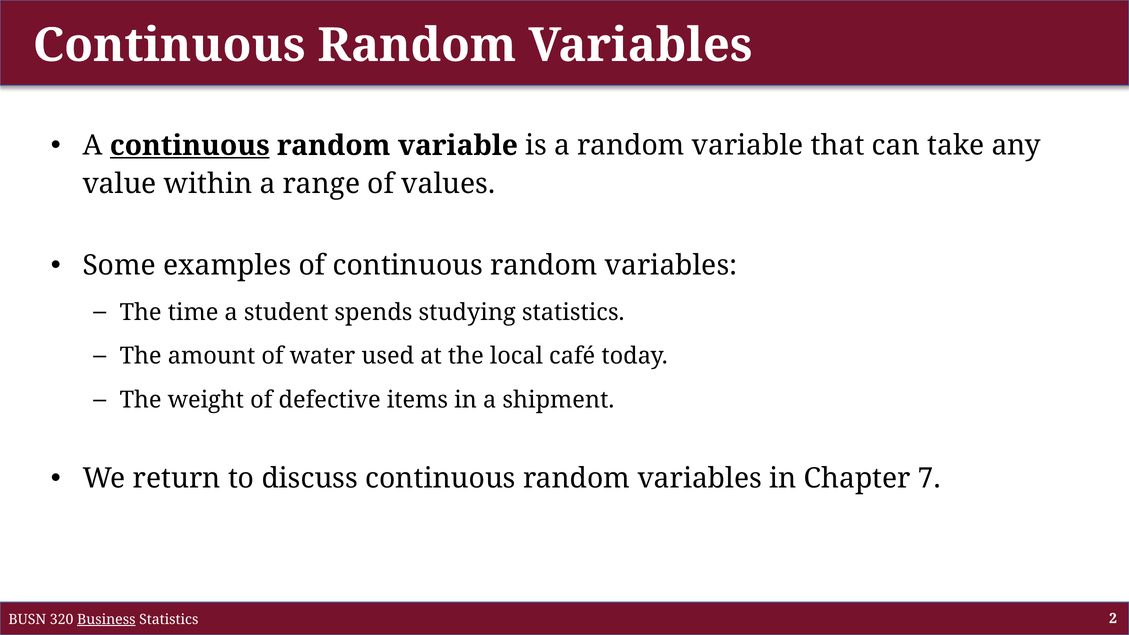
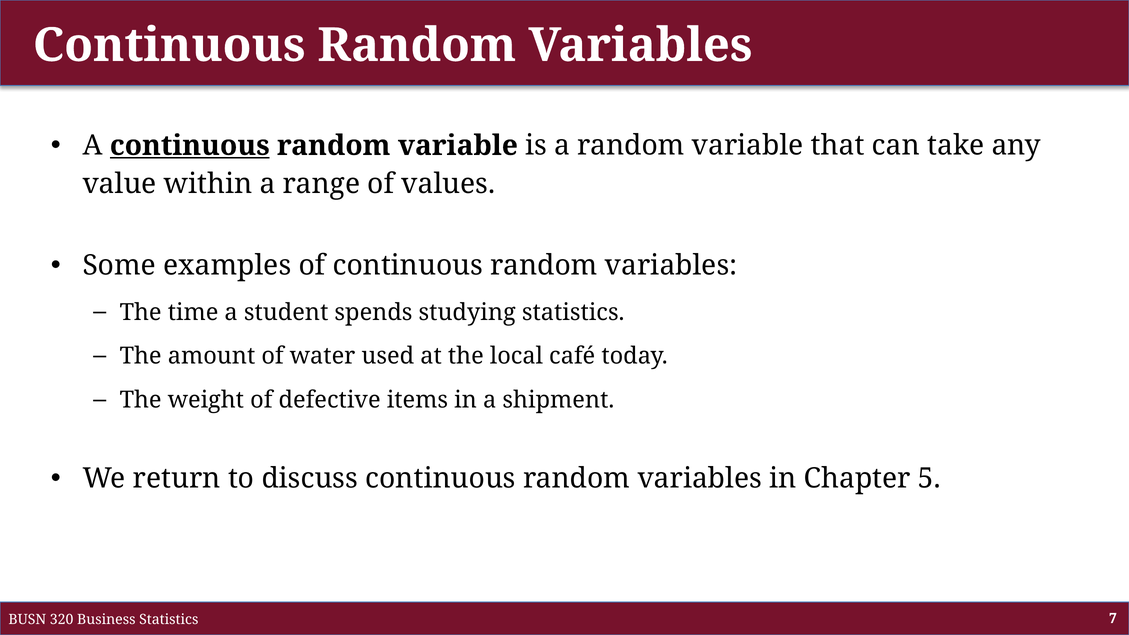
7: 7 -> 5
Business underline: present -> none
2: 2 -> 7
